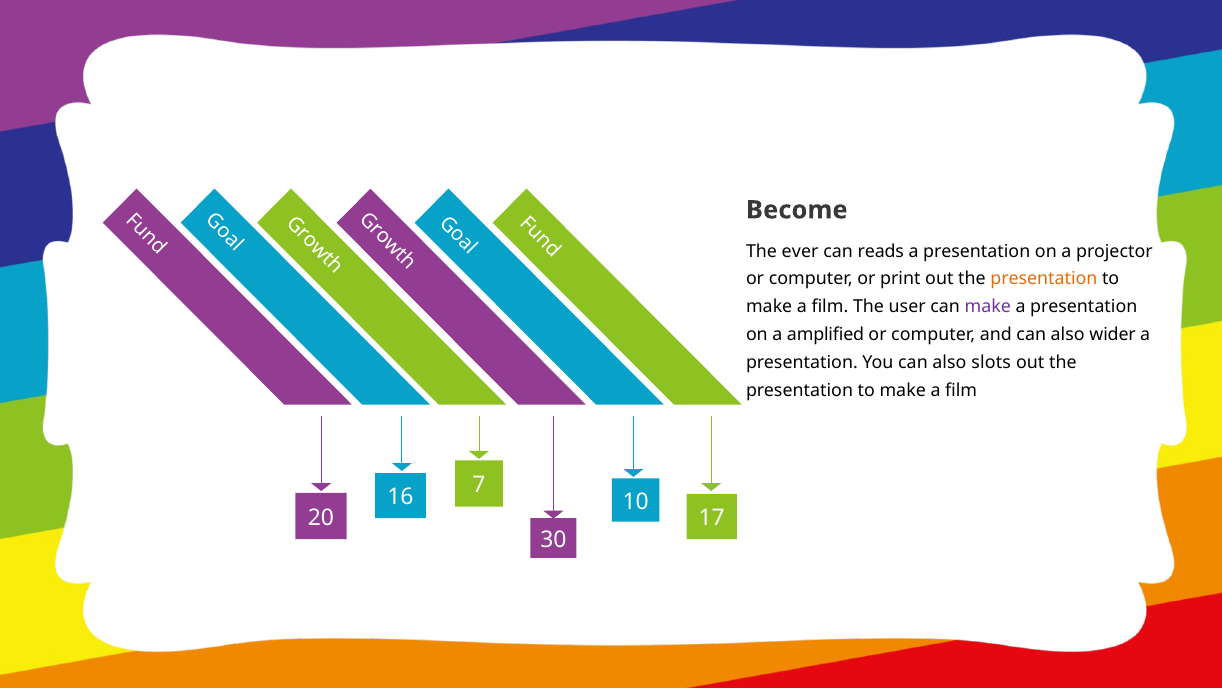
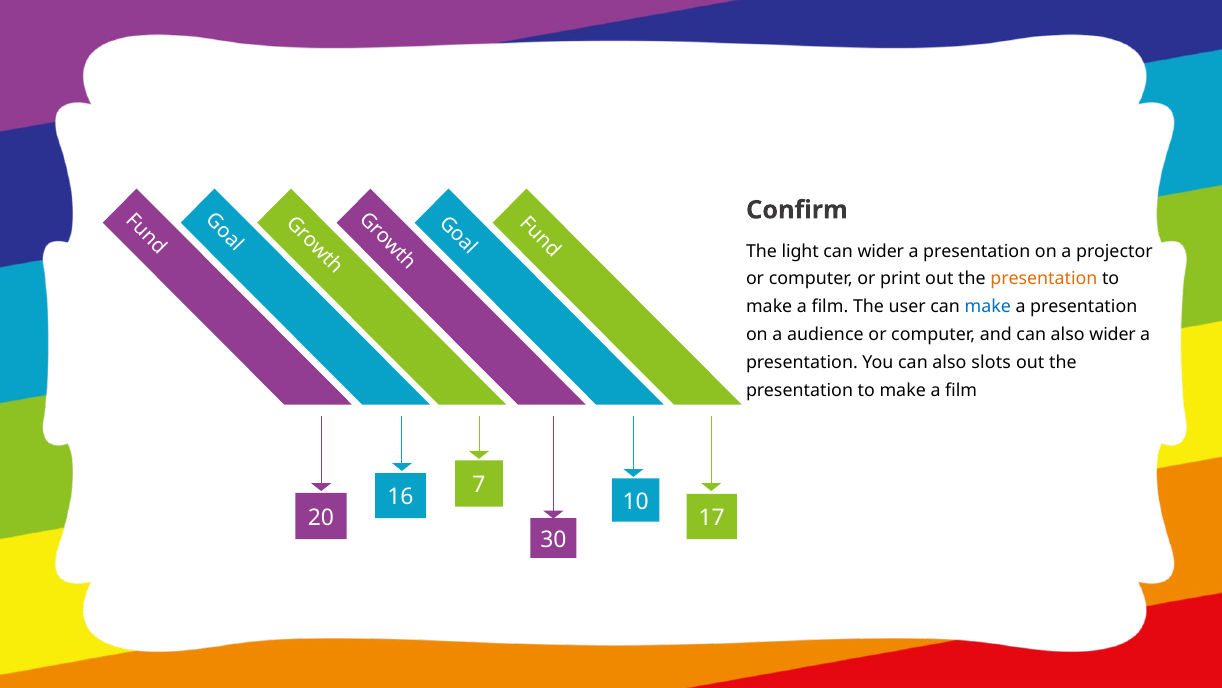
Become: Become -> Confirm
ever: ever -> light
can reads: reads -> wider
make at (988, 307) colour: purple -> blue
amplified: amplified -> audience
